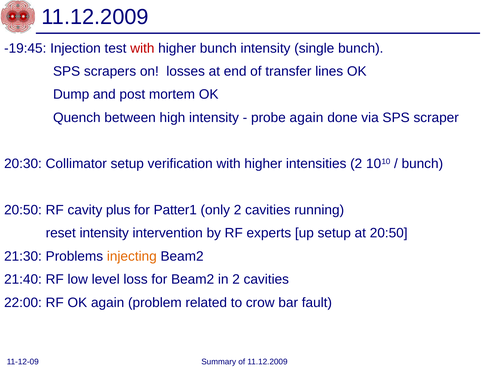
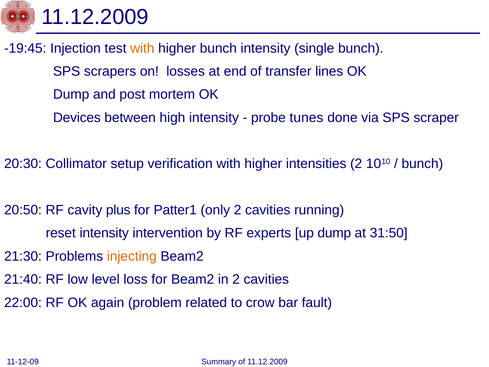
with at (142, 48) colour: red -> orange
Quench: Quench -> Devices
probe again: again -> tunes
up setup: setup -> dump
at 20:50: 20:50 -> 31:50
